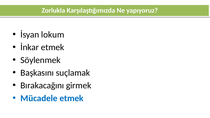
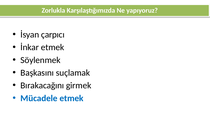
lokum: lokum -> çarpıcı
